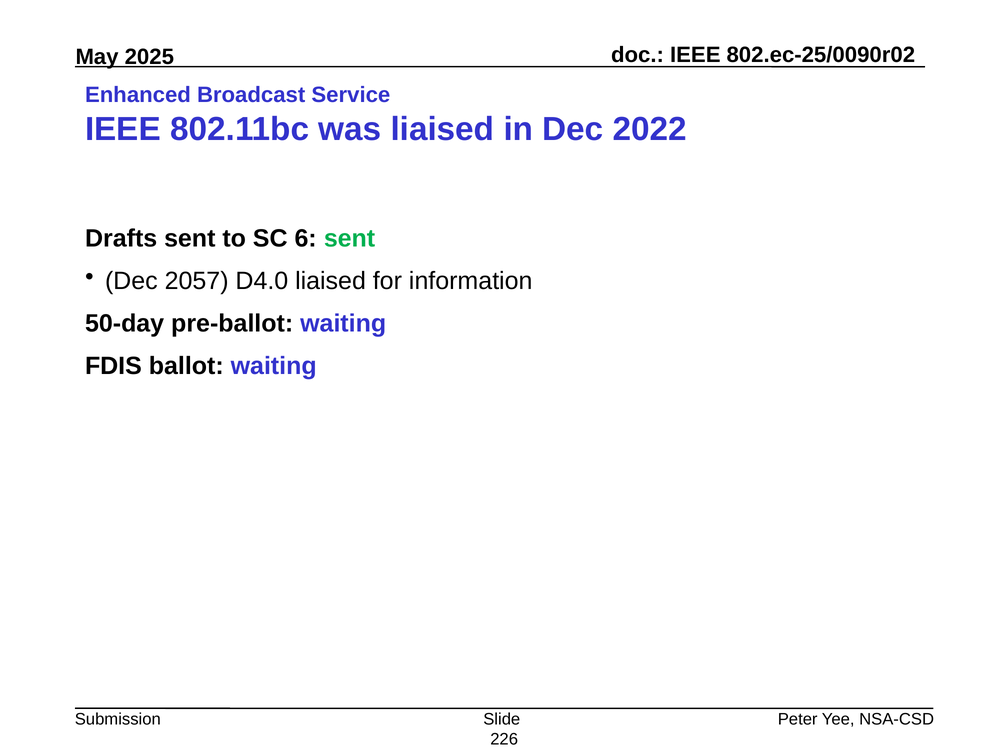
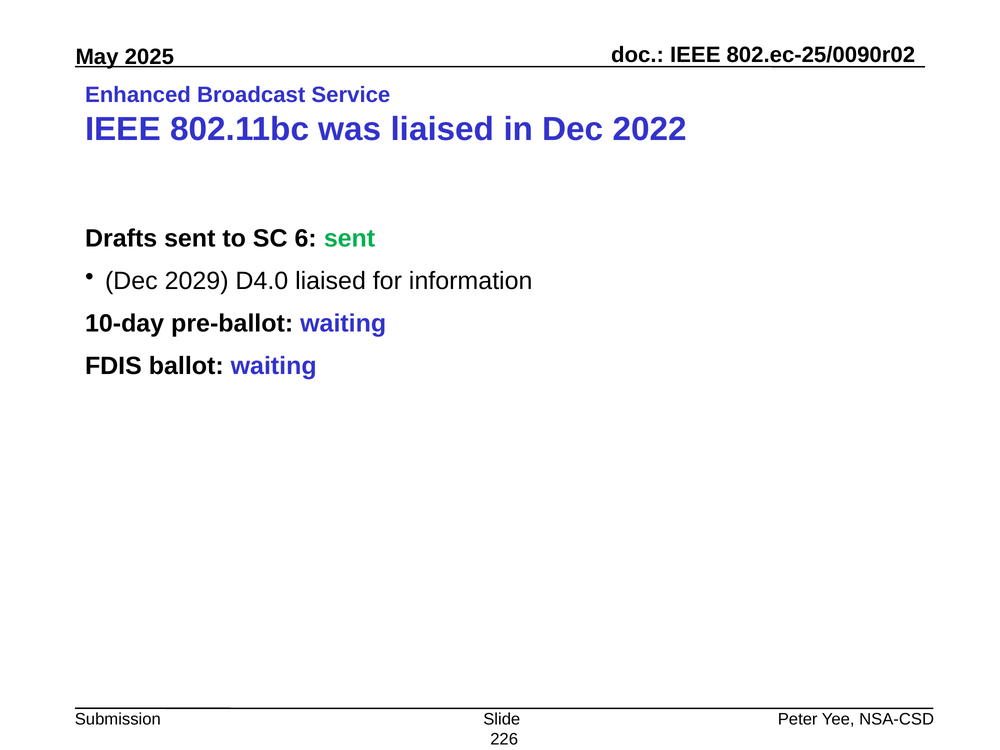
2057: 2057 -> 2029
50-day: 50-day -> 10-day
